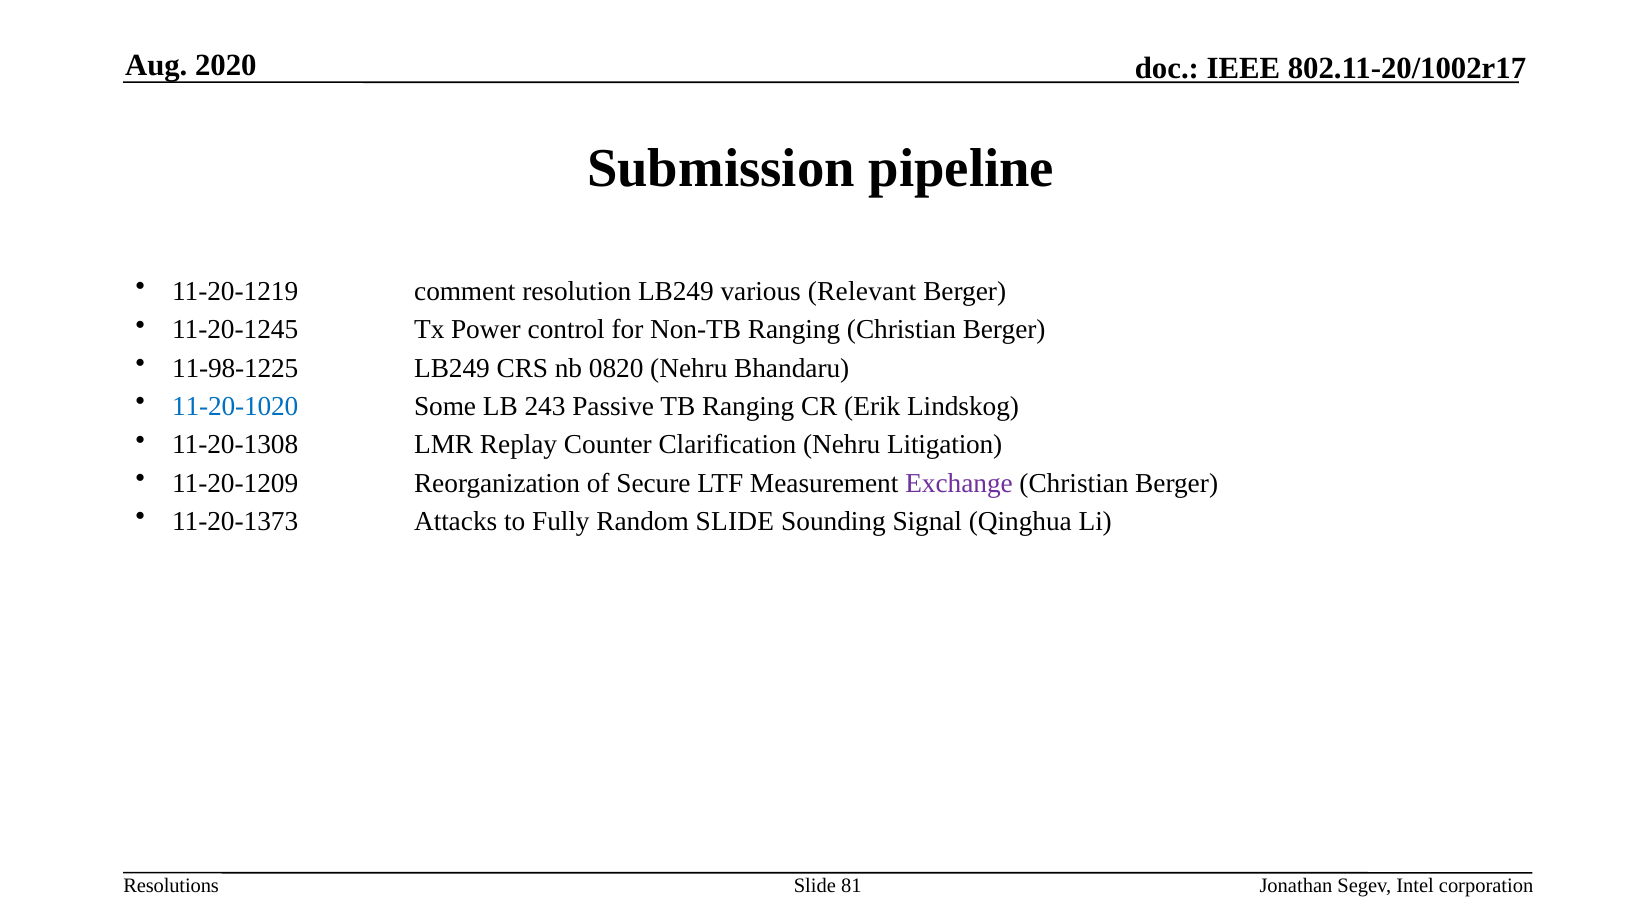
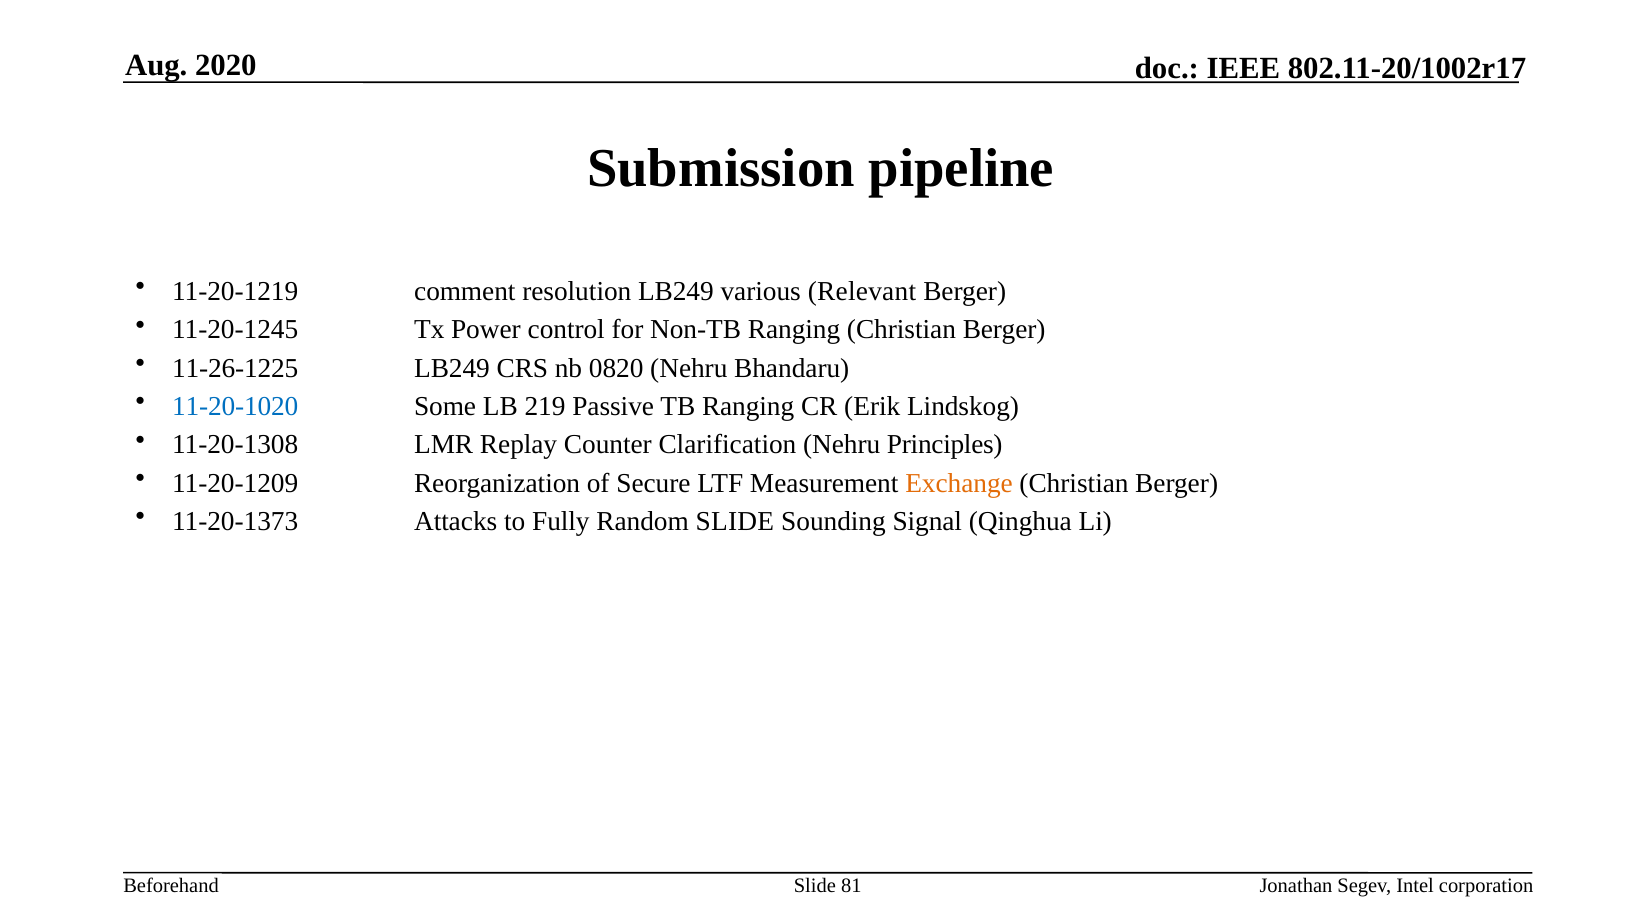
11-98-1225: 11-98-1225 -> 11-26-1225
243: 243 -> 219
Litigation: Litigation -> Principles
Exchange colour: purple -> orange
Resolutions: Resolutions -> Beforehand
